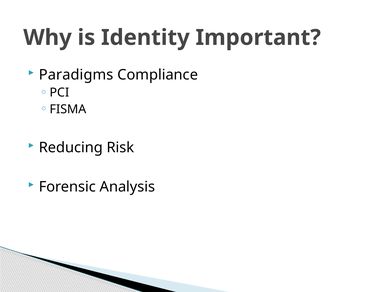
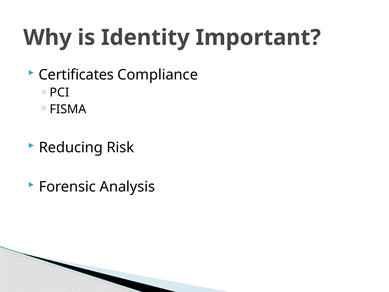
Paradigms: Paradigms -> Certificates
